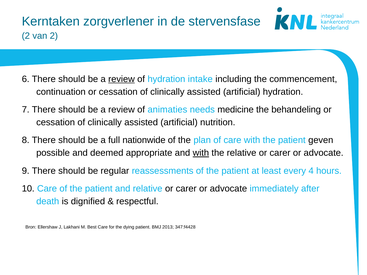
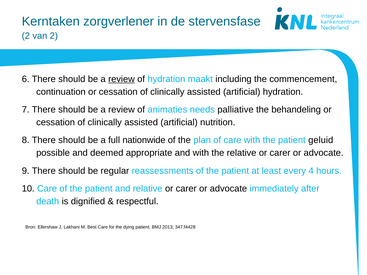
intake: intake -> maakt
medicine: medicine -> palliative
geven: geven -> geluid
with at (201, 153) underline: present -> none
